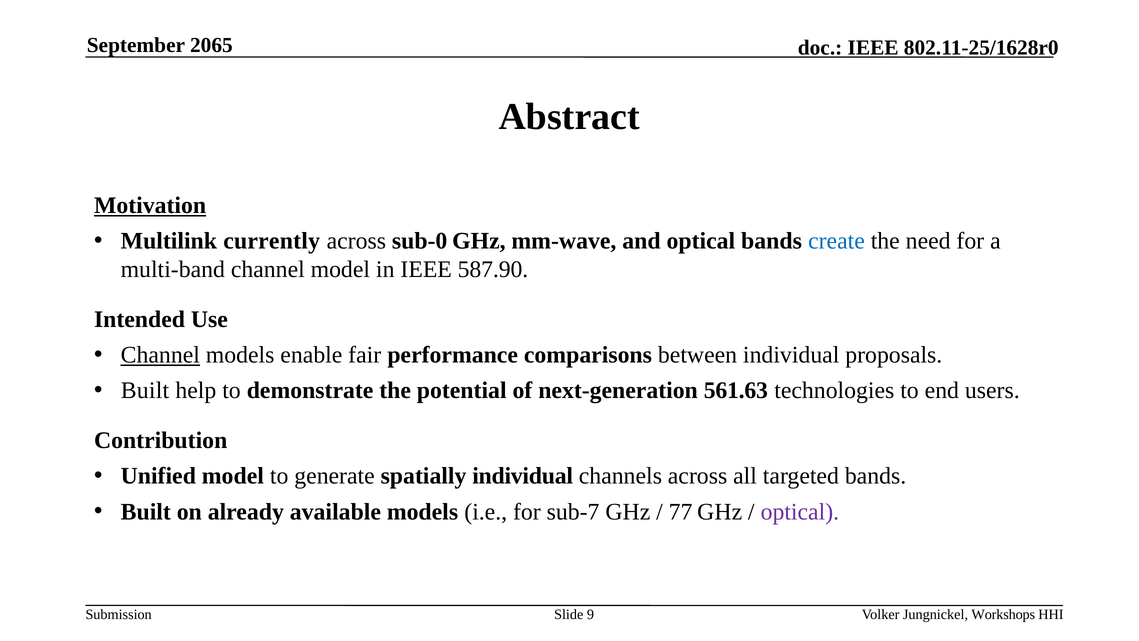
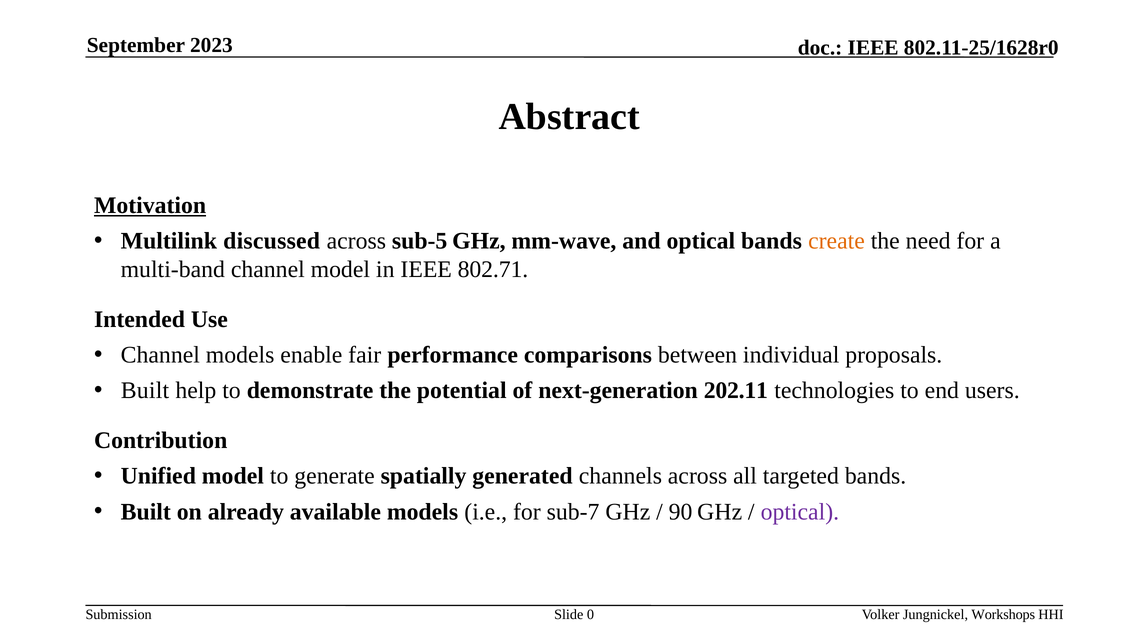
2065: 2065 -> 2023
currently: currently -> discussed
sub‑0: sub‑0 -> sub‑5
create colour: blue -> orange
587.90: 587.90 -> 802.71
Channel at (160, 355) underline: present -> none
561.63: 561.63 -> 202.11
spatially individual: individual -> generated
77: 77 -> 90
9: 9 -> 0
